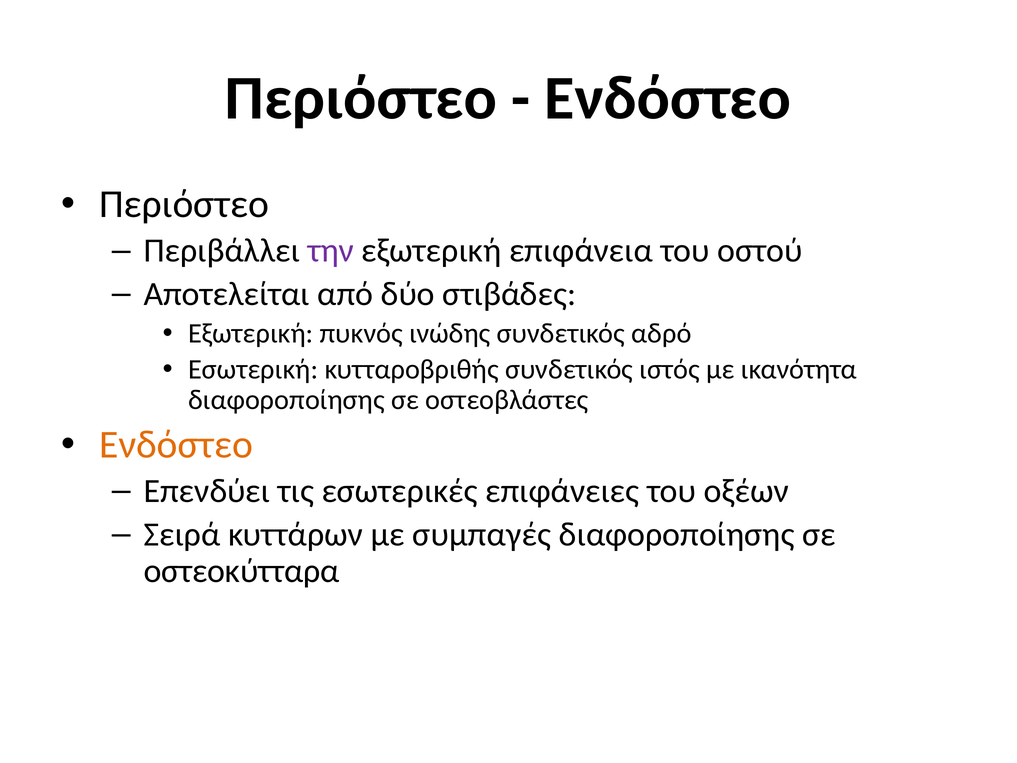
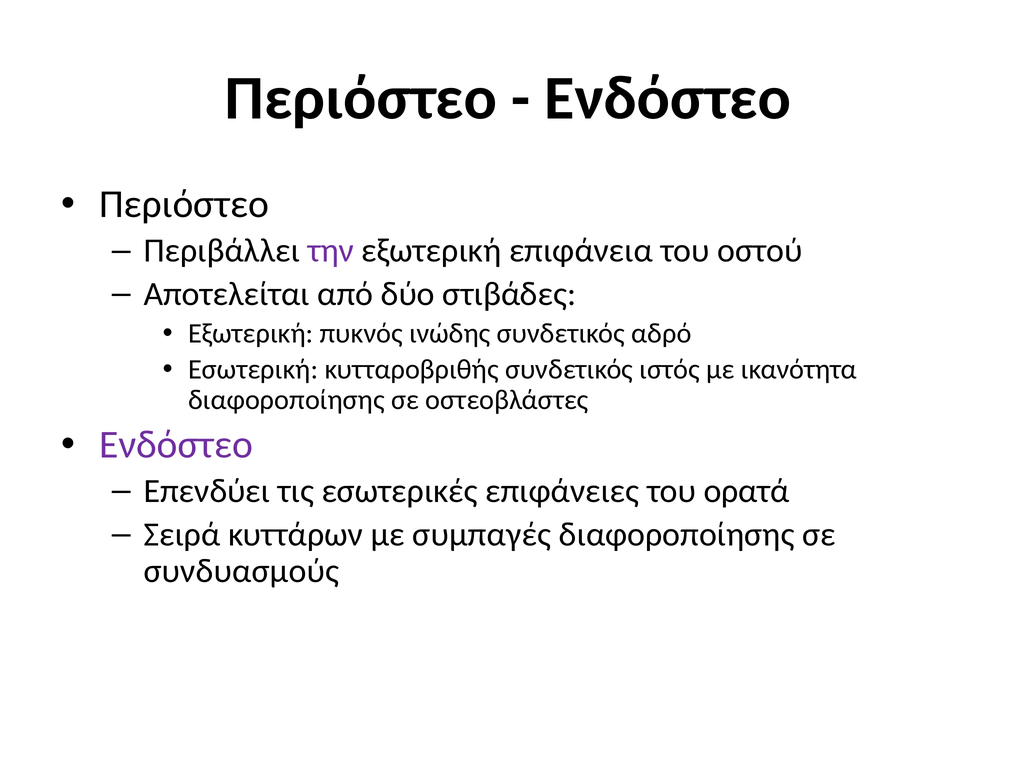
Ενδόστεο at (176, 444) colour: orange -> purple
οξέων: οξέων -> ορατά
οστεοκύτταρα: οστεοκύτταρα -> συνδυασμούς
